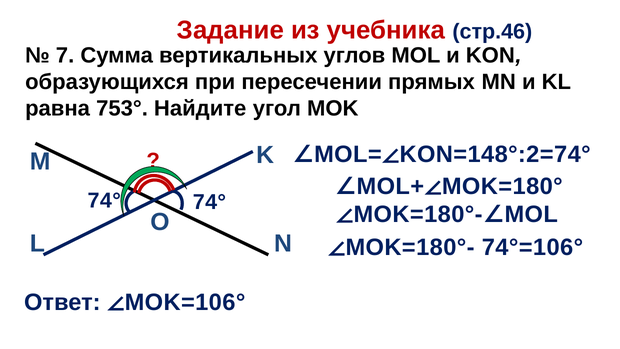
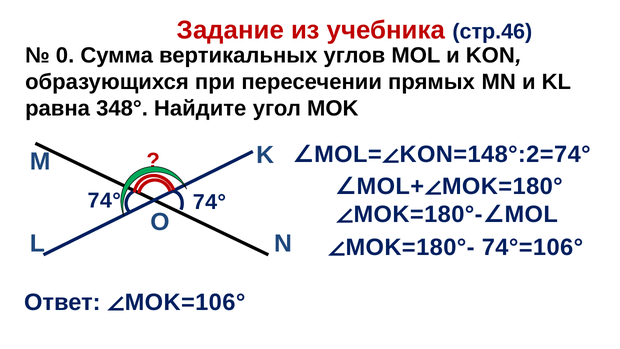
7: 7 -> 0
753°: 753° -> 348°
